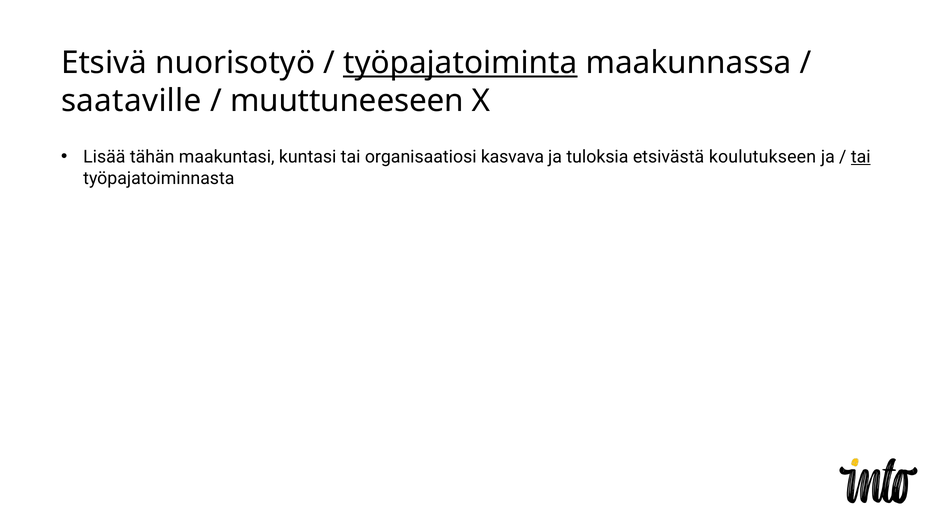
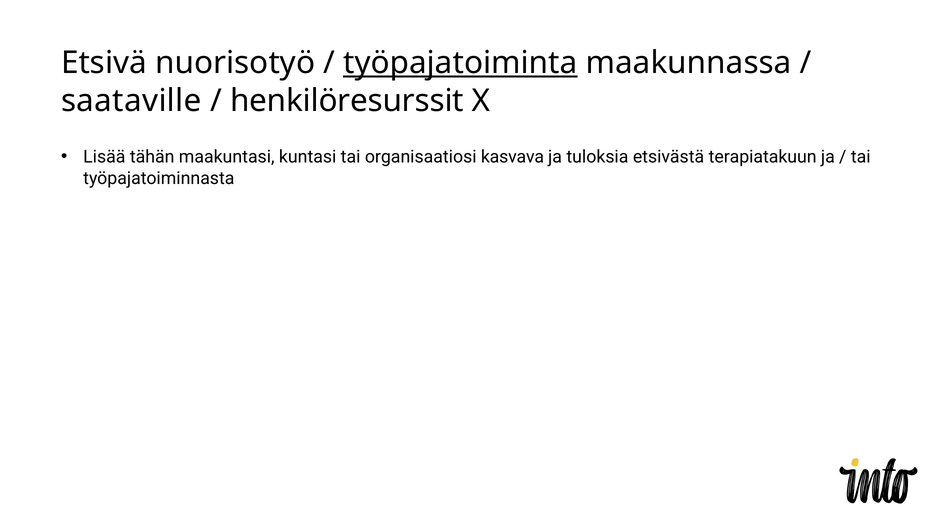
muuttuneeseen: muuttuneeseen -> henkilöresurssit
koulutukseen: koulutukseen -> terapiatakuun
tai at (861, 157) underline: present -> none
